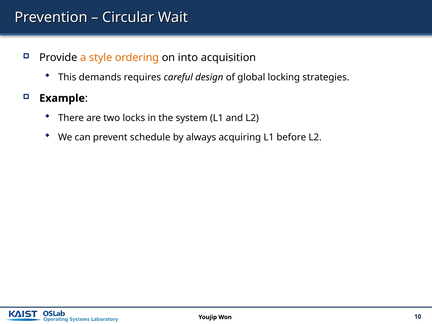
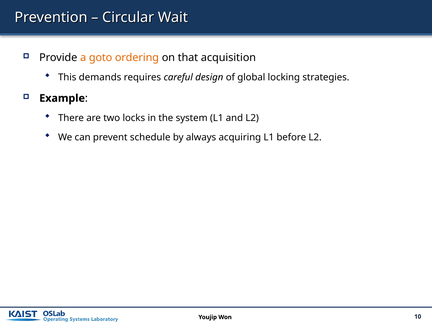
style: style -> goto
into: into -> that
